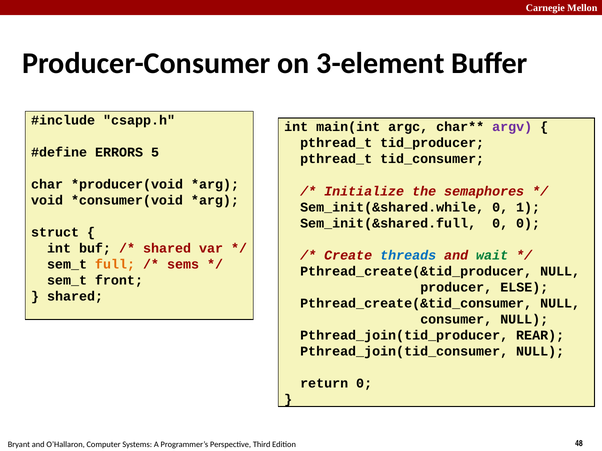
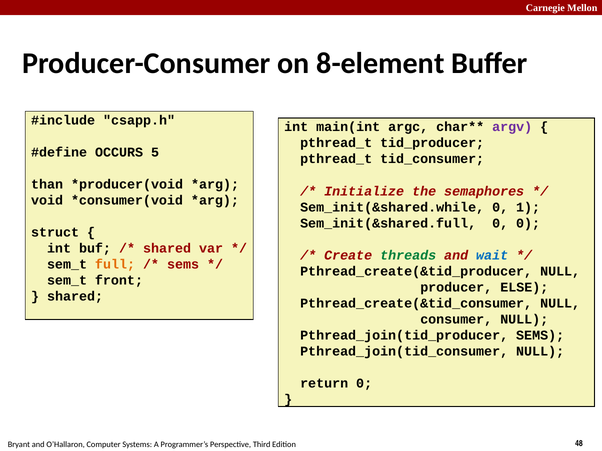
3-element: 3-element -> 8-element
ERRORS: ERRORS -> OCCURS
char: char -> than
threads colour: blue -> green
wait colour: green -> blue
Pthread_join(tid_producer REAR: REAR -> SEMS
